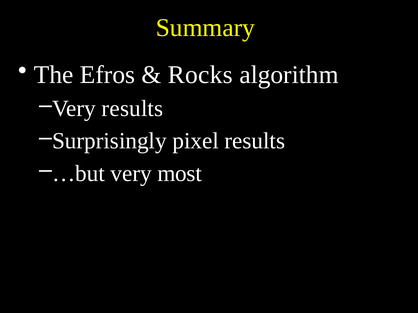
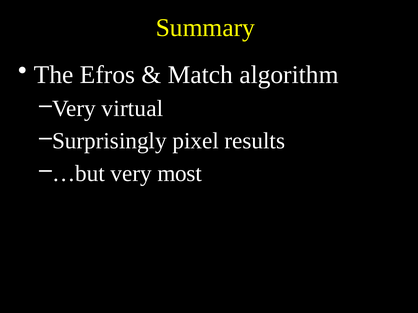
Rocks: Rocks -> Match
Very results: results -> virtual
